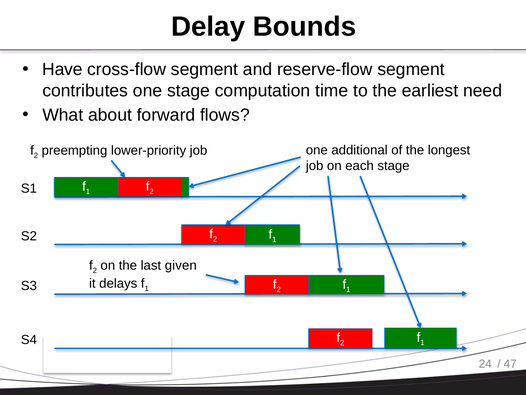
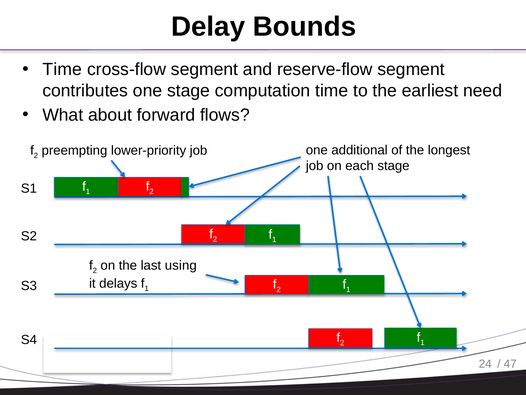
Have at (62, 69): Have -> Time
given: given -> using
